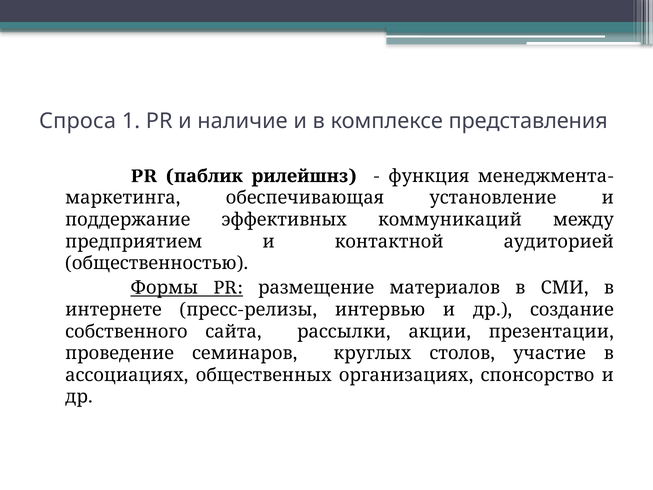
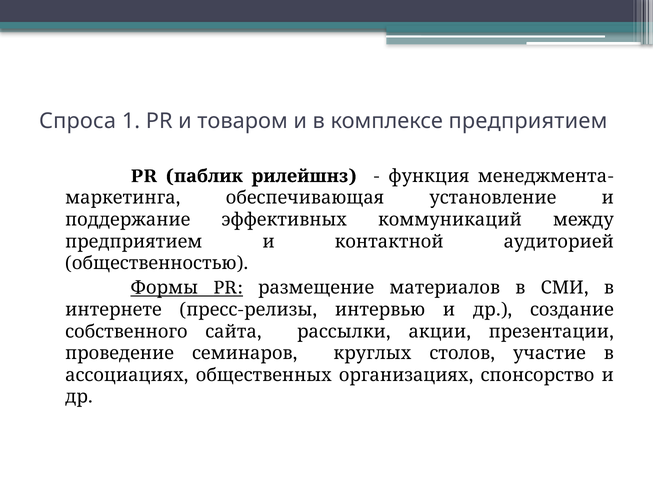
наличие: наличие -> товаром
комплексе представления: представления -> предприятием
